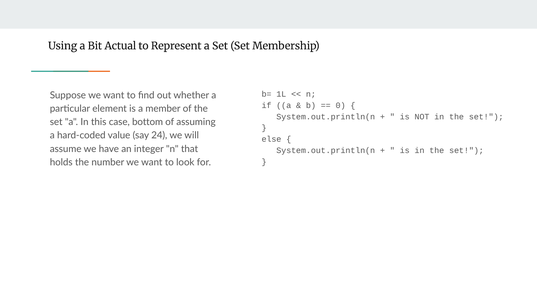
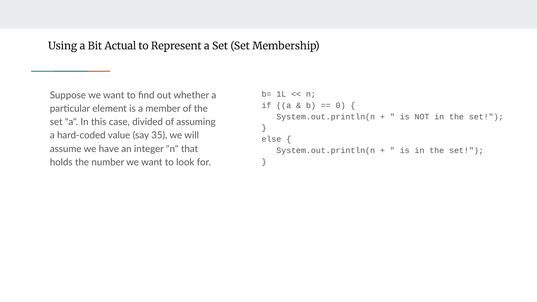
bottom: bottom -> divided
24: 24 -> 35
